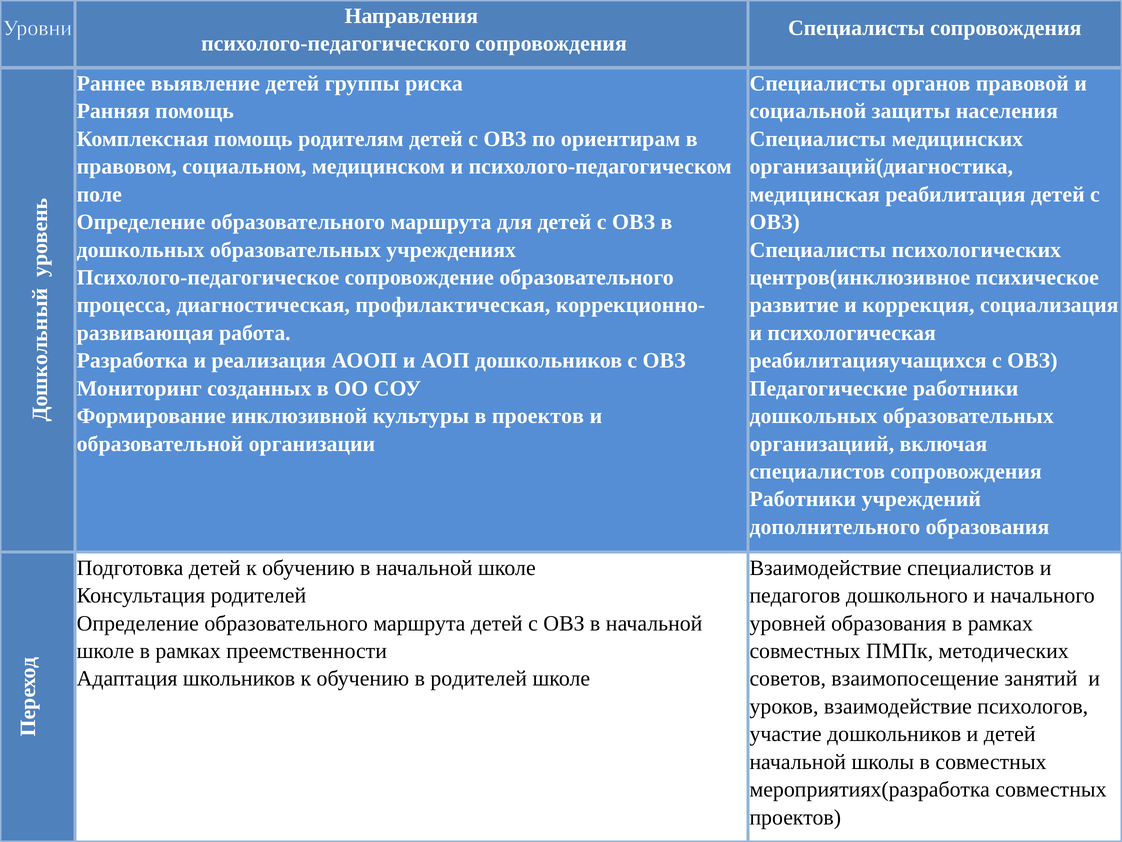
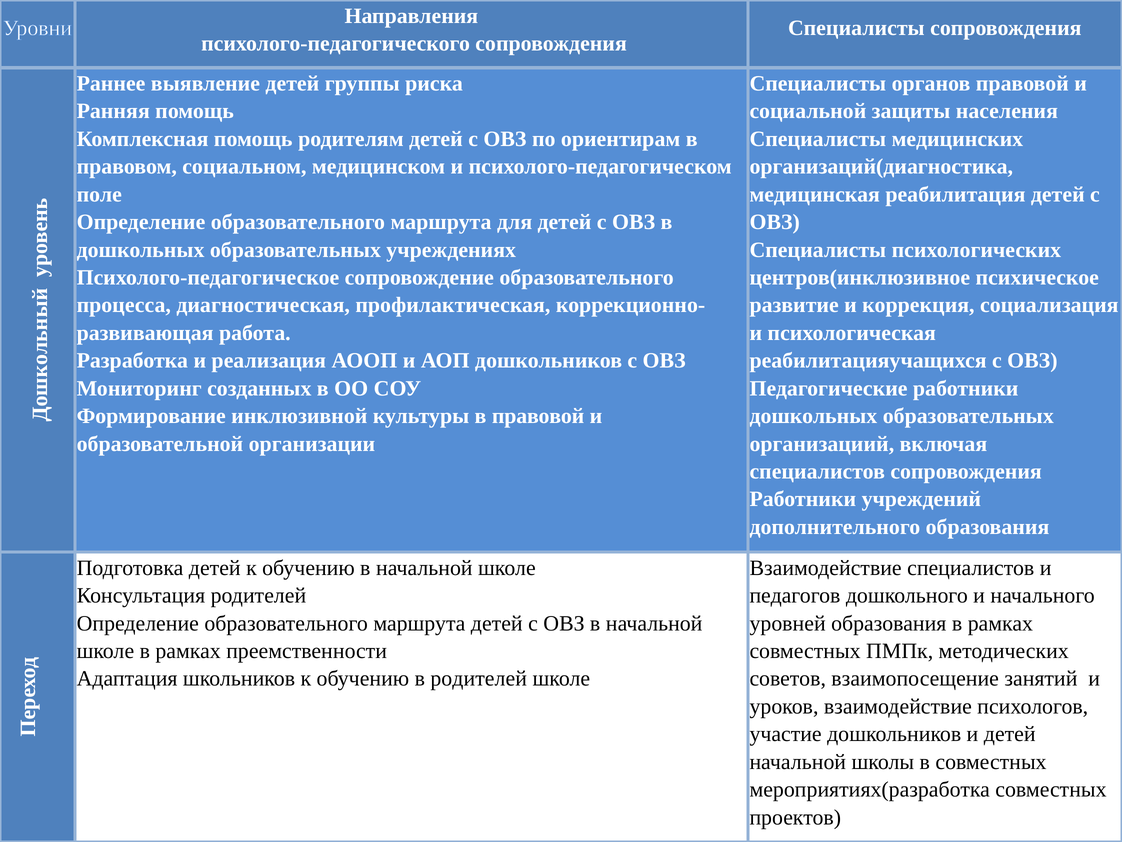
в проектов: проектов -> правовой
